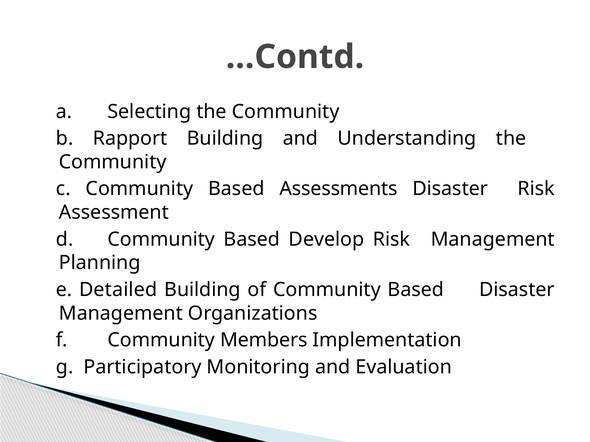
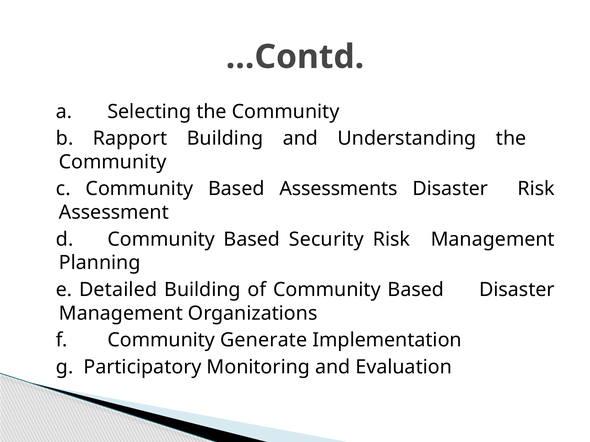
Develop: Develop -> Security
Members: Members -> Generate
